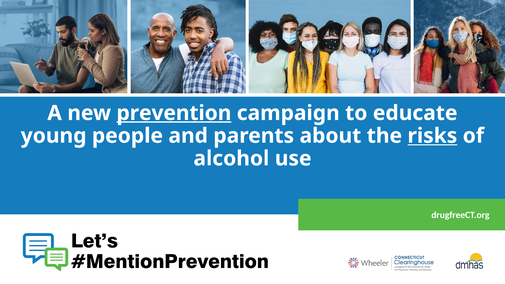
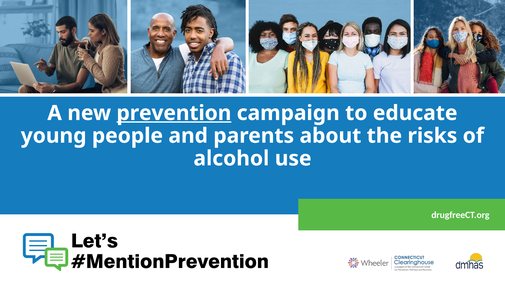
risks underline: present -> none
